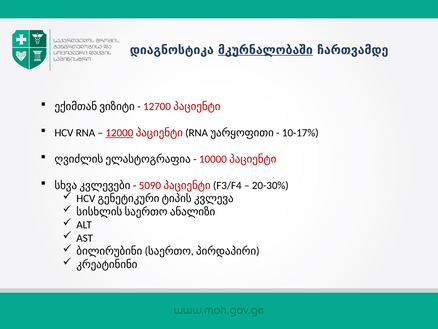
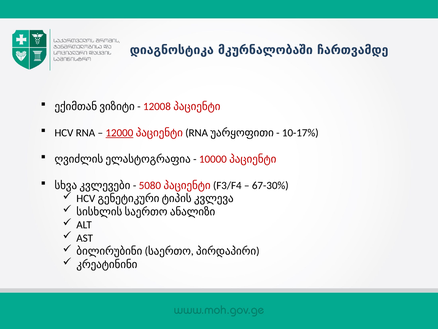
მკურნალობაში underline: present -> none
12700: 12700 -> 12008
5090: 5090 -> 5080
20-30%: 20-30% -> 67-30%
